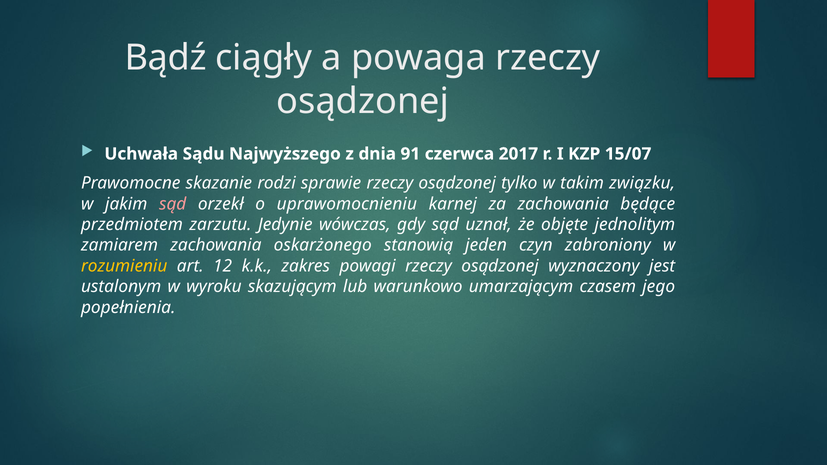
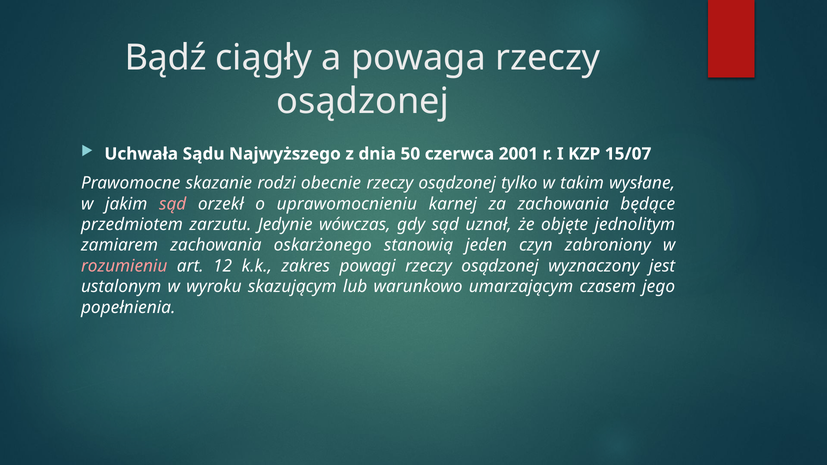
91: 91 -> 50
2017: 2017 -> 2001
sprawie: sprawie -> obecnie
związku: związku -> wysłane
rozumieniu colour: yellow -> pink
